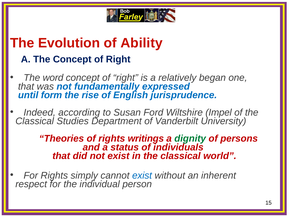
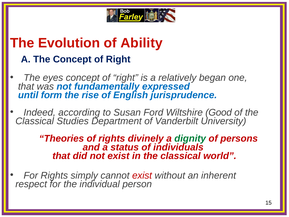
word: word -> eyes
Impel: Impel -> Good
writings: writings -> divinely
exist at (142, 175) colour: blue -> red
